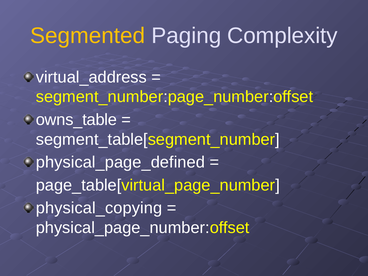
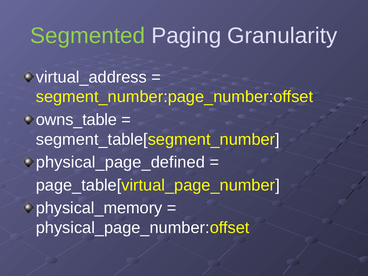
Segmented colour: yellow -> light green
Complexity: Complexity -> Granularity
physical_copying: physical_copying -> physical_memory
